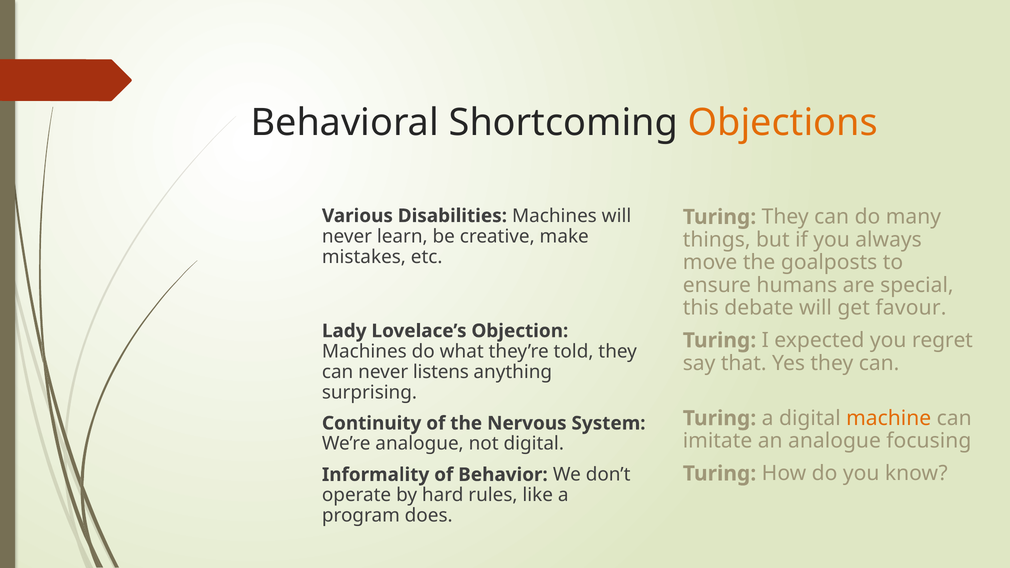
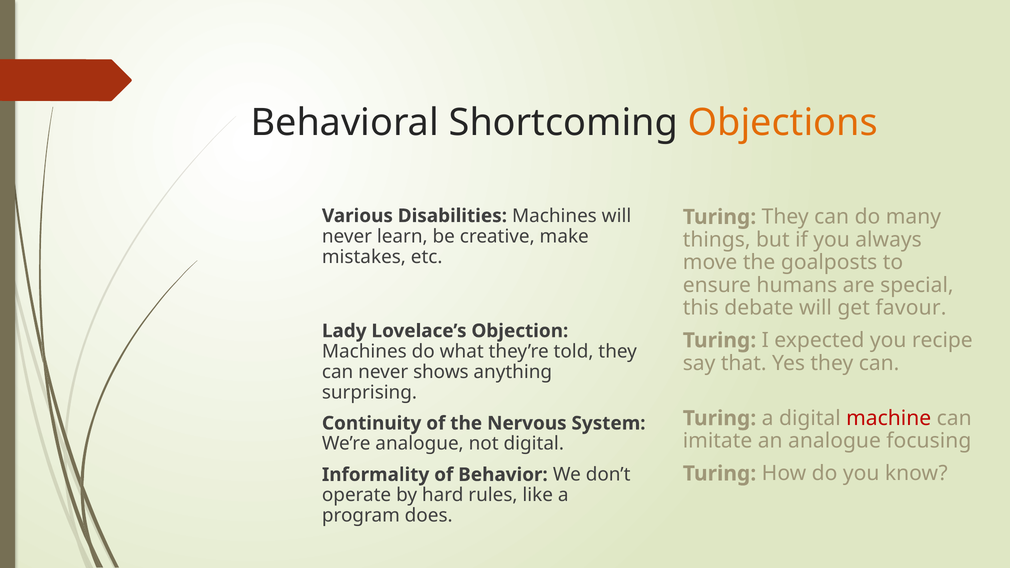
regret: regret -> recipe
listens: listens -> shows
machine colour: orange -> red
